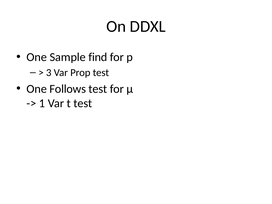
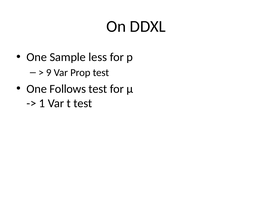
find: find -> less
3: 3 -> 9
